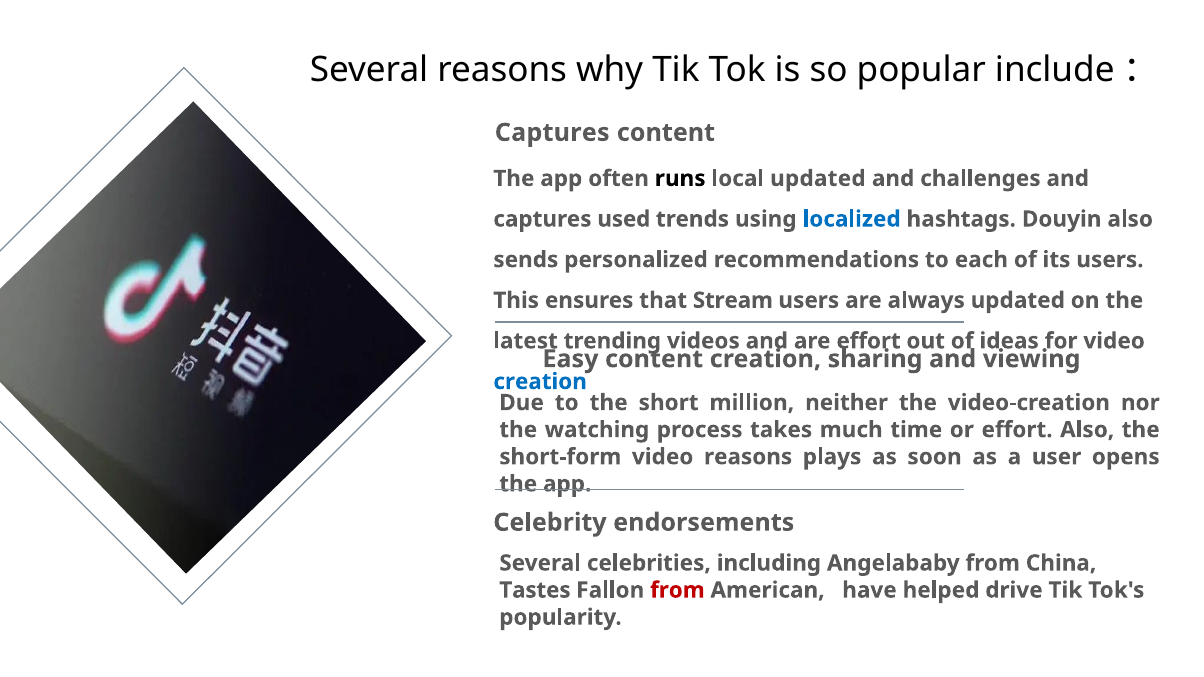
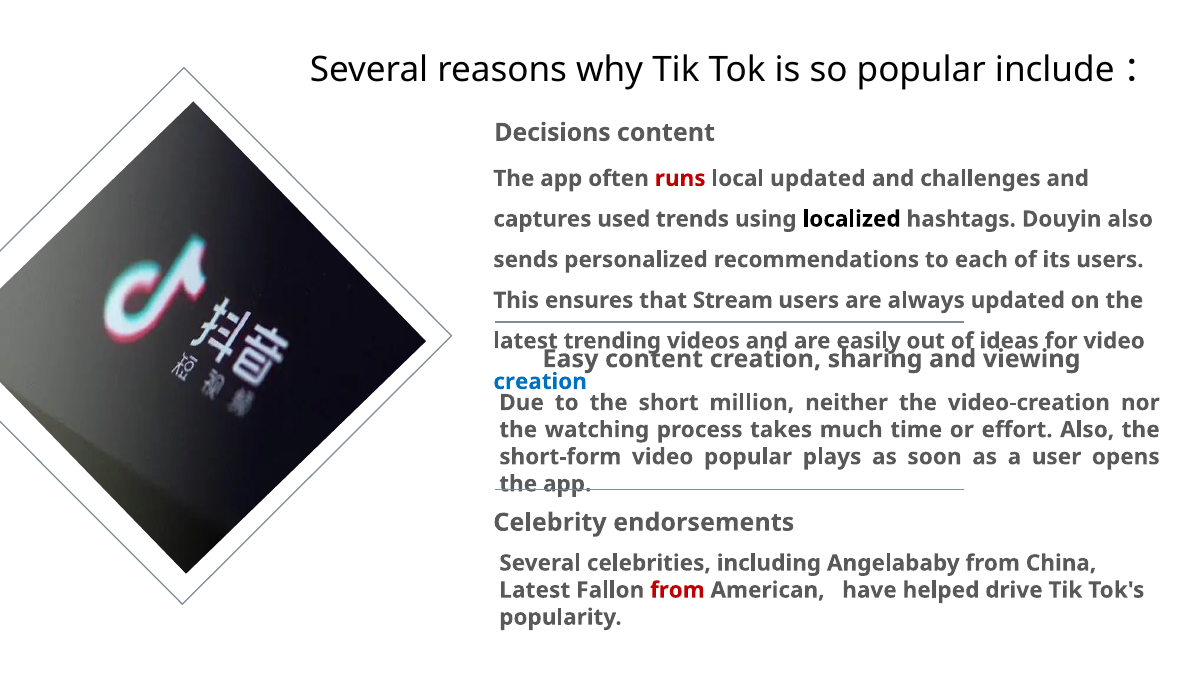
Captures at (552, 133): Captures -> Decisions
runs colour: black -> red
localized colour: blue -> black
are effort: effort -> easily
video reasons: reasons -> popular
Tastes at (535, 590): Tastes -> Latest
